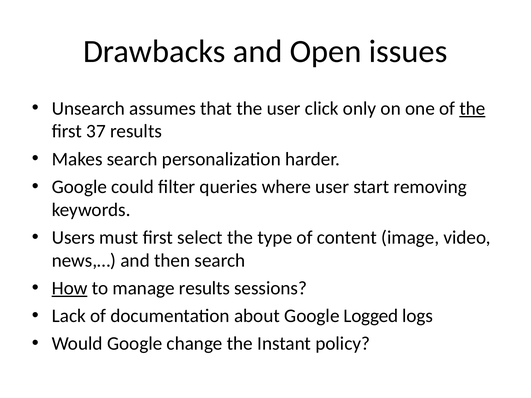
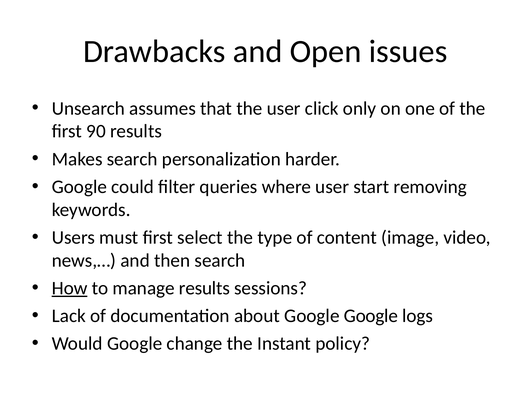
the at (472, 108) underline: present -> none
37: 37 -> 90
Google Logged: Logged -> Google
